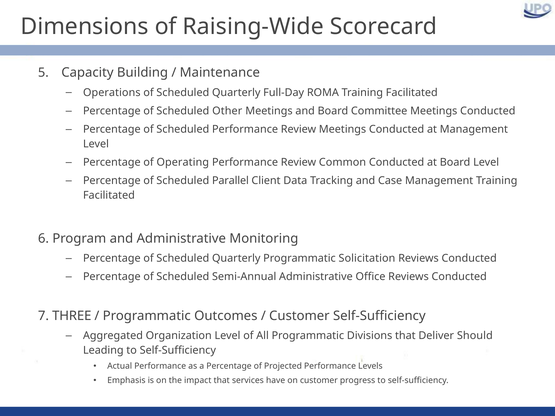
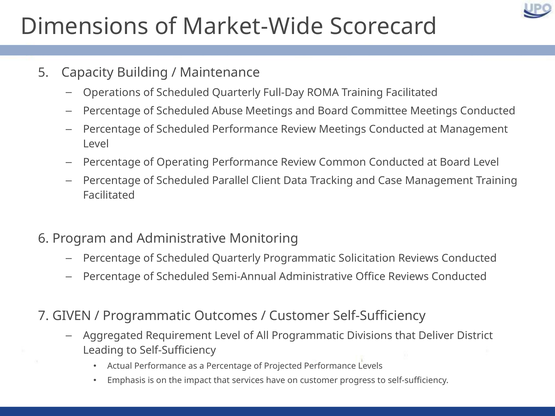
Raising-Wide: Raising-Wide -> Market-Wide
Other: Other -> Abuse
THREE: THREE -> GIVEN
Organization: Organization -> Requirement
Should: Should -> District
